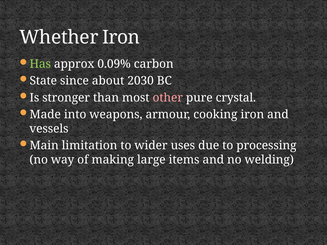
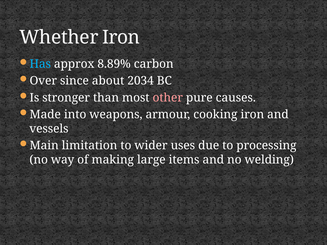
Has colour: light green -> light blue
0.09%: 0.09% -> 8.89%
State: State -> Over
2030: 2030 -> 2034
crystal: crystal -> causes
